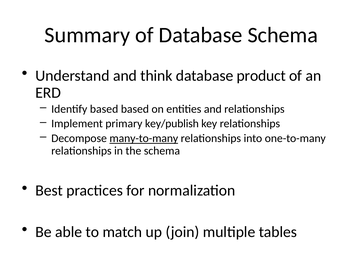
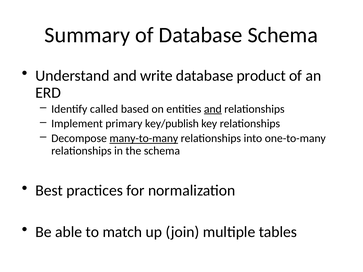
think: think -> write
Identify based: based -> called
and at (213, 109) underline: none -> present
